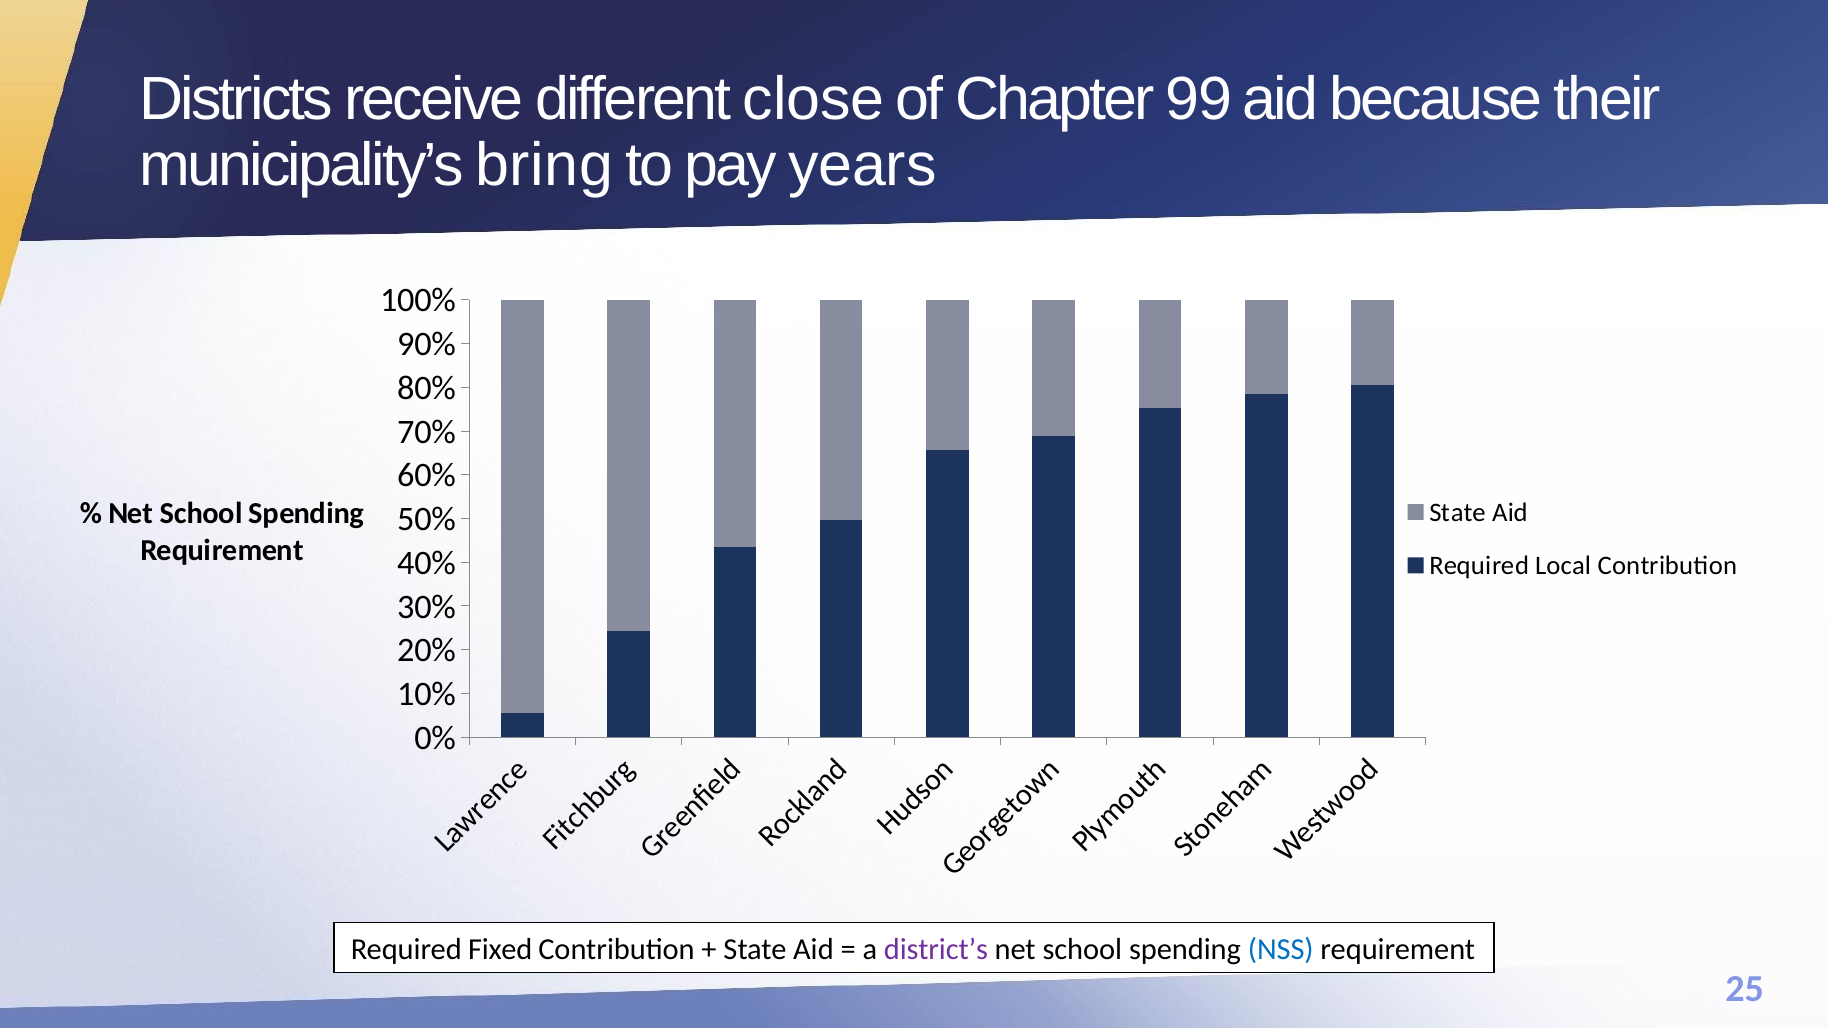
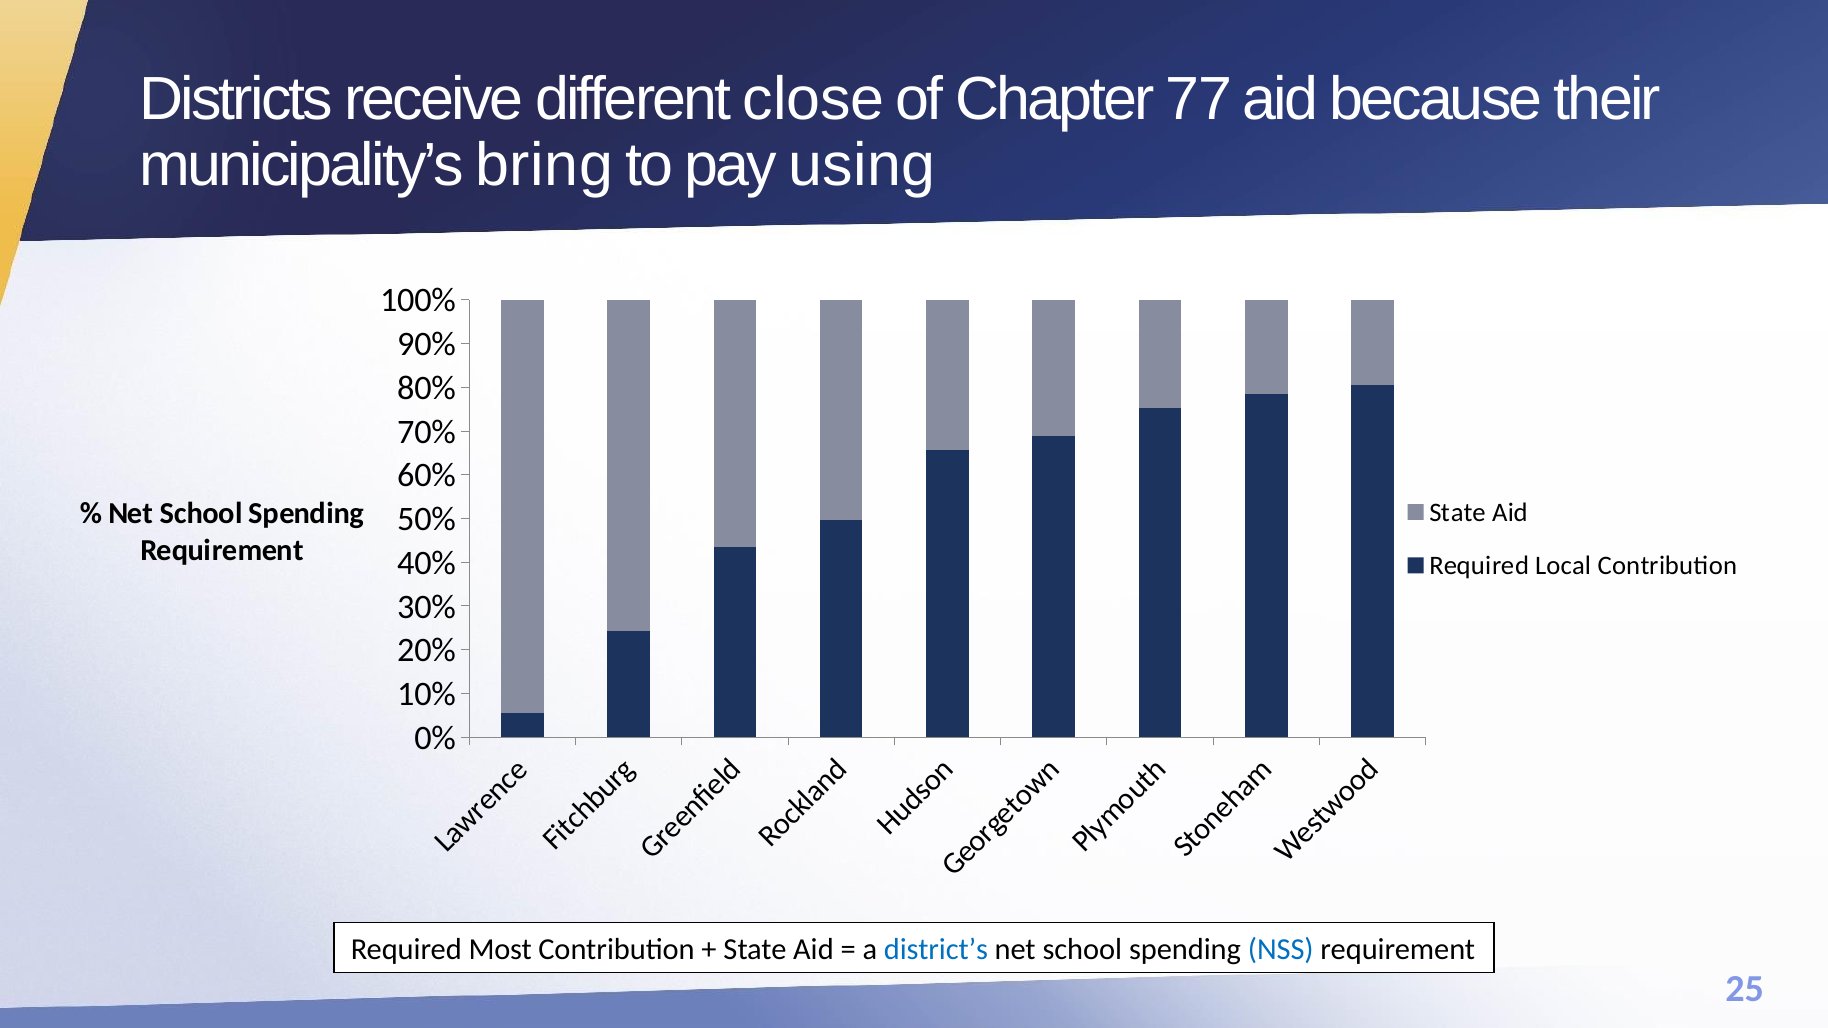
99: 99 -> 77
years: years -> using
Fixed: Fixed -> Most
district’s colour: purple -> blue
